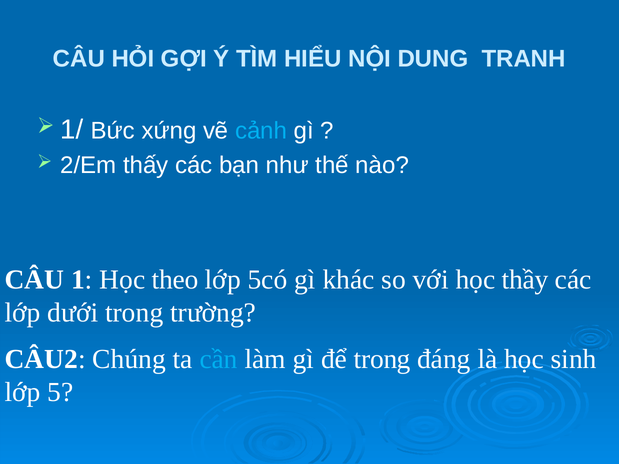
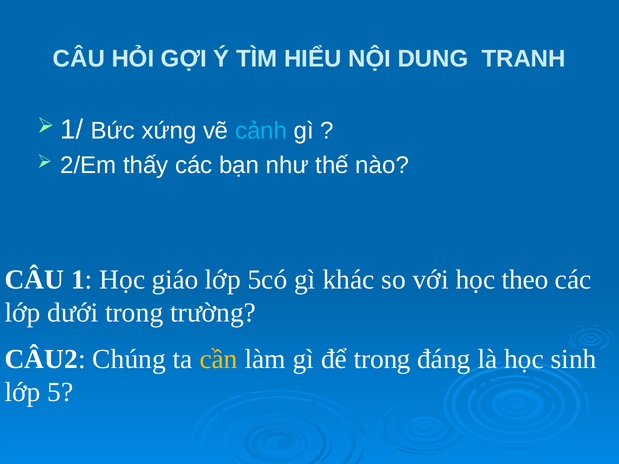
theo: theo -> giáo
thầy: thầy -> theo
cần colour: light blue -> yellow
